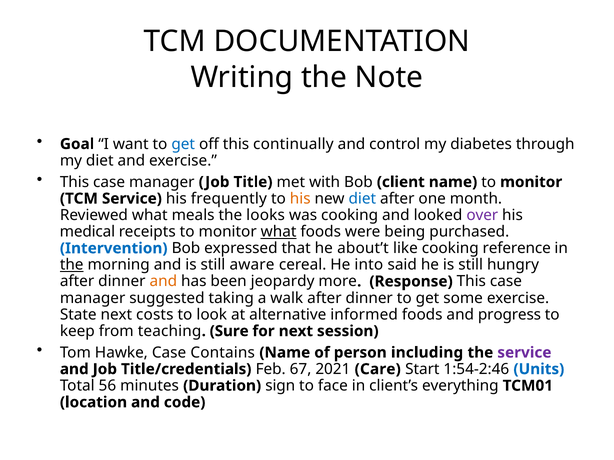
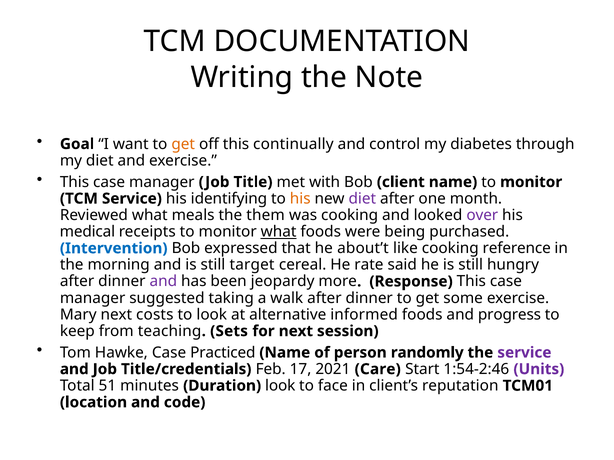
get at (183, 144) colour: blue -> orange
frequently: frequently -> identifying
diet at (362, 199) colour: blue -> purple
looks: looks -> them
the at (72, 265) underline: present -> none
aware: aware -> target
into: into -> rate
and at (163, 282) colour: orange -> purple
State: State -> Mary
Sure: Sure -> Sets
Contains: Contains -> Practiced
including: including -> randomly
67: 67 -> 17
Units colour: blue -> purple
56: 56 -> 51
Duration sign: sign -> look
everything: everything -> reputation
